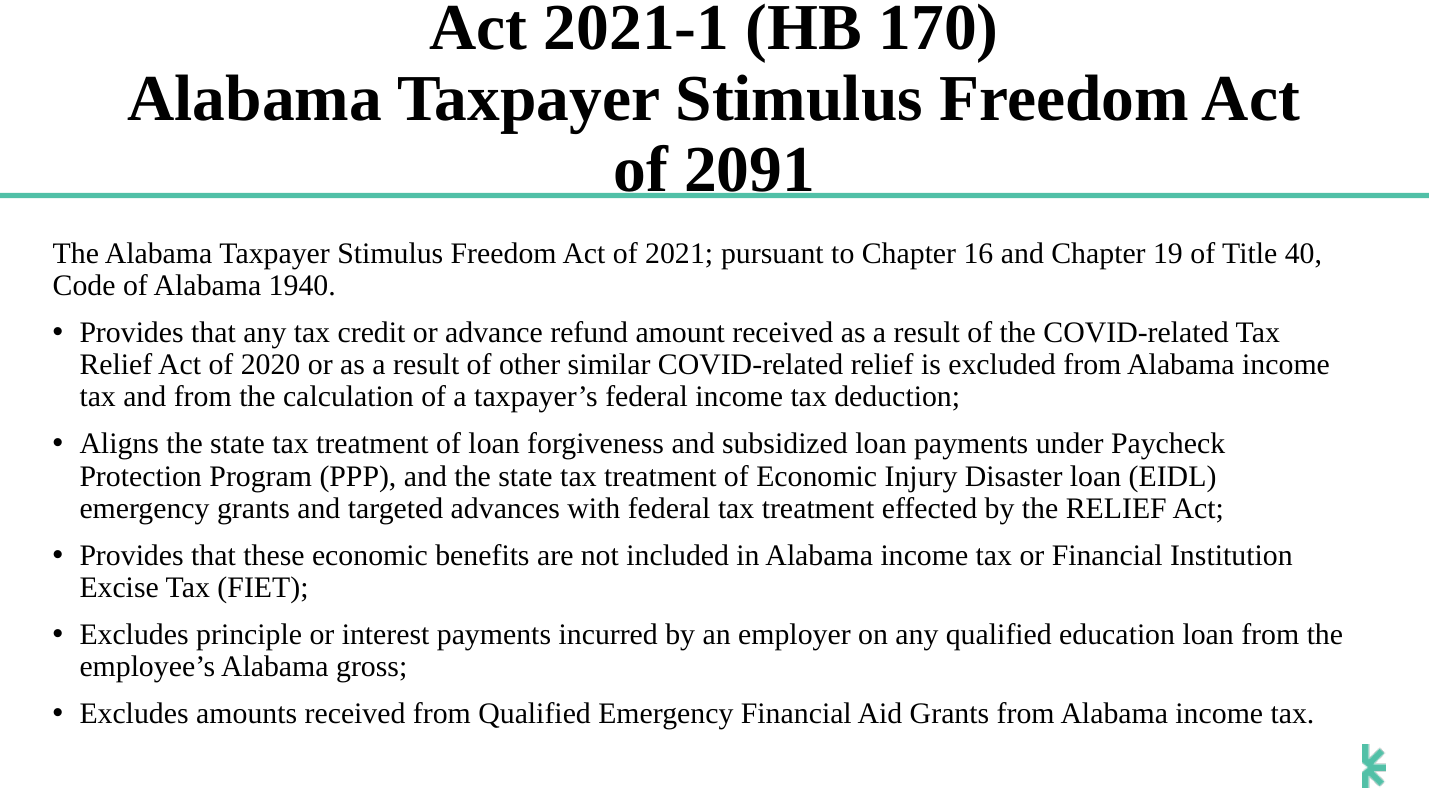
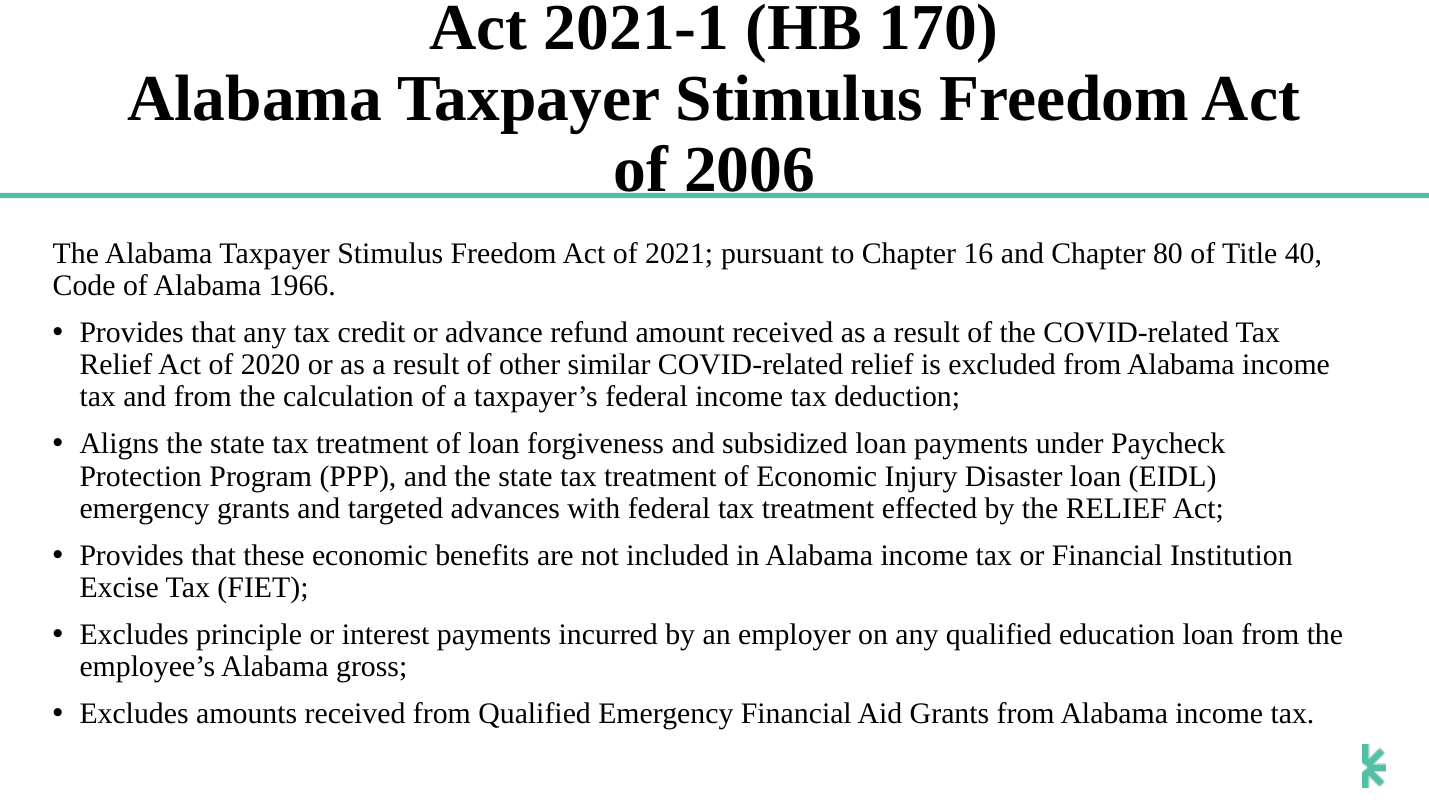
2091: 2091 -> 2006
19: 19 -> 80
1940: 1940 -> 1966
